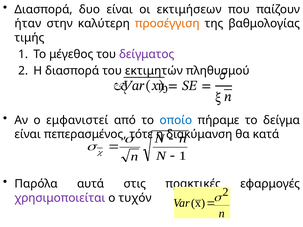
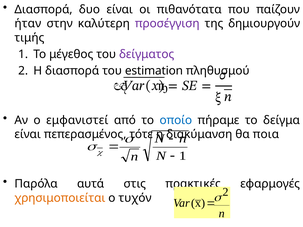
εκτιμήσεων: εκτιμήσεων -> πιθανότατα
προσέγγιση colour: orange -> purple
βαθμολογίας: βαθμολογίας -> δημιουργούν
εκτιμητών: εκτιμητών -> estimation
κατά: κατά -> ποια
χρησιμοποιείται colour: purple -> orange
